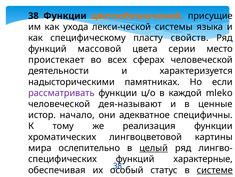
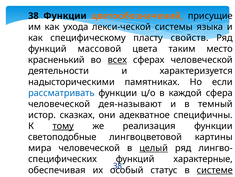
серии: серии -> таким
проистекает: проистекает -> красненький
всех underline: none -> present
рассматривать colour: purple -> blue
mleko: mleko -> сфера
ценные: ценные -> темный
начало: начало -> сказках
тому underline: none -> present
хроматических: хроматических -> светоподобные
мира ослепительно: ослепительно -> человеческой
